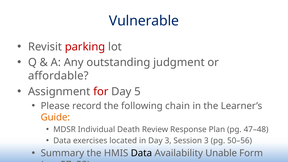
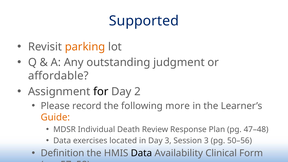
Vulnerable: Vulnerable -> Supported
parking colour: red -> orange
for colour: red -> black
5: 5 -> 2
chain: chain -> more
Summary: Summary -> Definition
Unable: Unable -> Clinical
